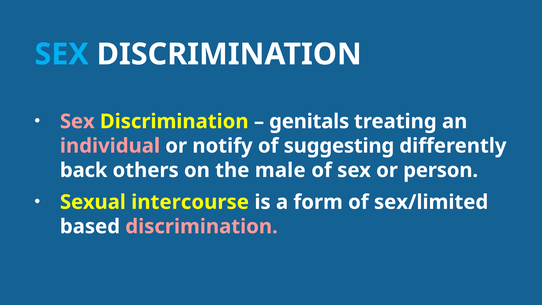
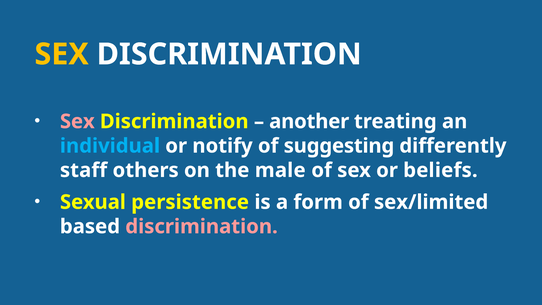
SEX at (62, 54) colour: light blue -> yellow
genitals: genitals -> another
individual colour: pink -> light blue
back: back -> staff
person: person -> beliefs
intercourse: intercourse -> persistence
